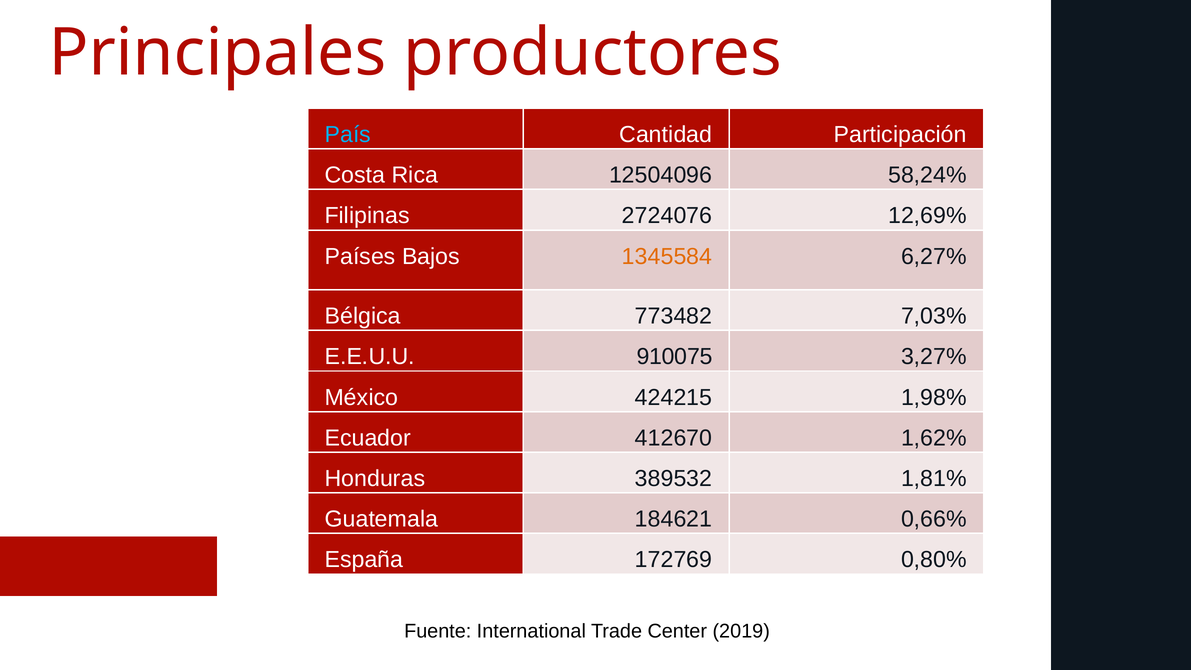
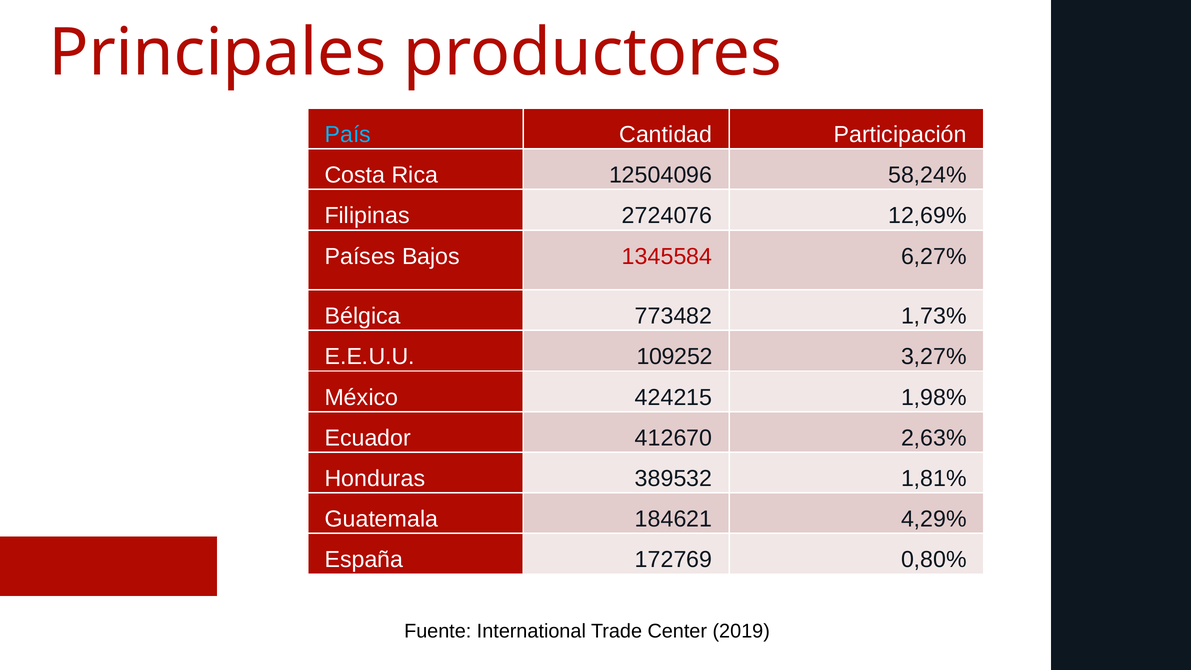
1345584 colour: orange -> red
7,03%: 7,03% -> 1,73%
910075: 910075 -> 109252
1,62%: 1,62% -> 2,63%
0,66%: 0,66% -> 4,29%
